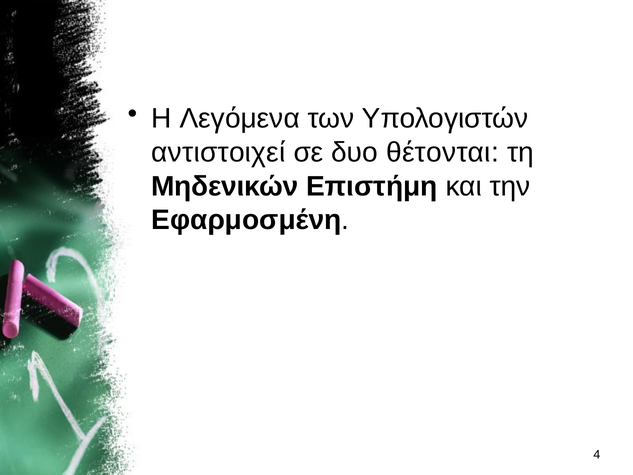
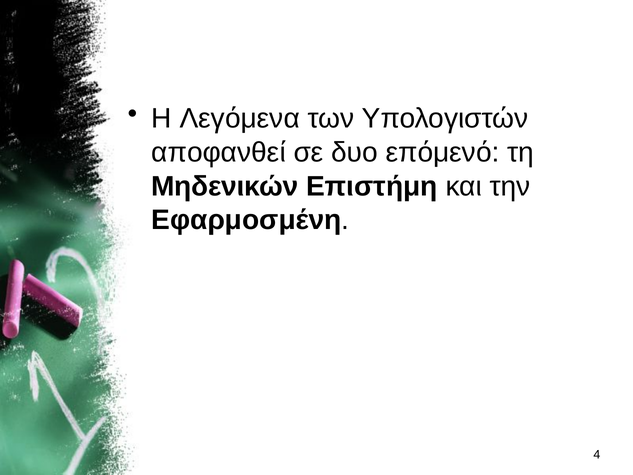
αντιστοιχεί: αντιστοιχεί -> αποφανθεί
θέτονται: θέτονται -> επόμενό
